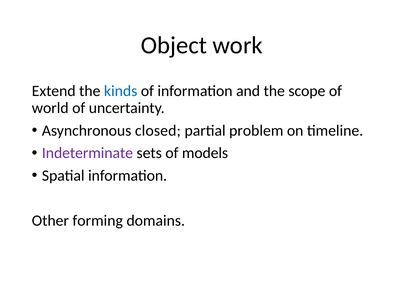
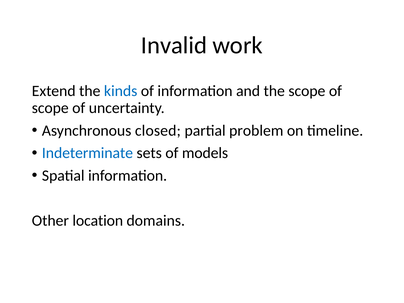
Object: Object -> Invalid
world at (50, 108): world -> scope
Indeterminate colour: purple -> blue
forming: forming -> location
